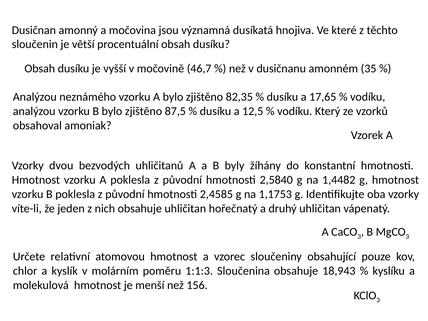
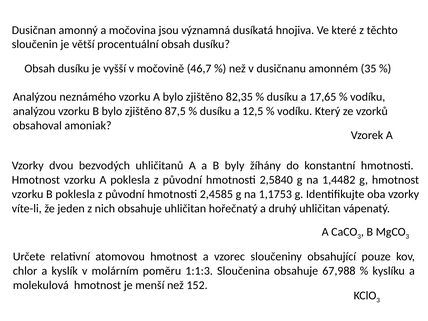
18,943: 18,943 -> 67,988
156: 156 -> 152
